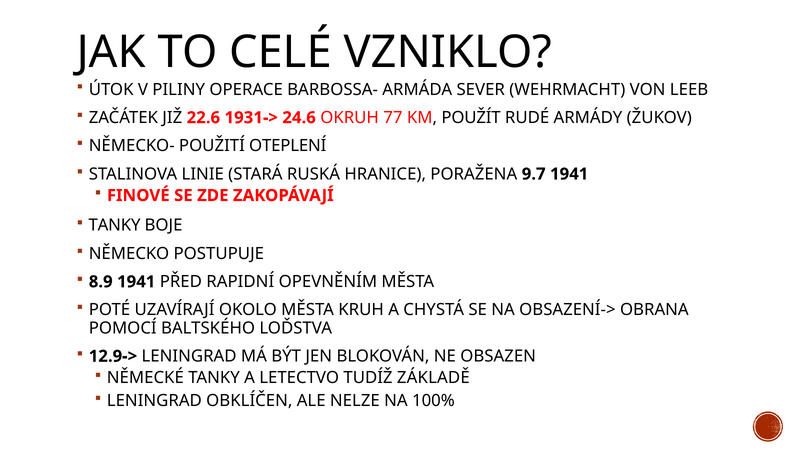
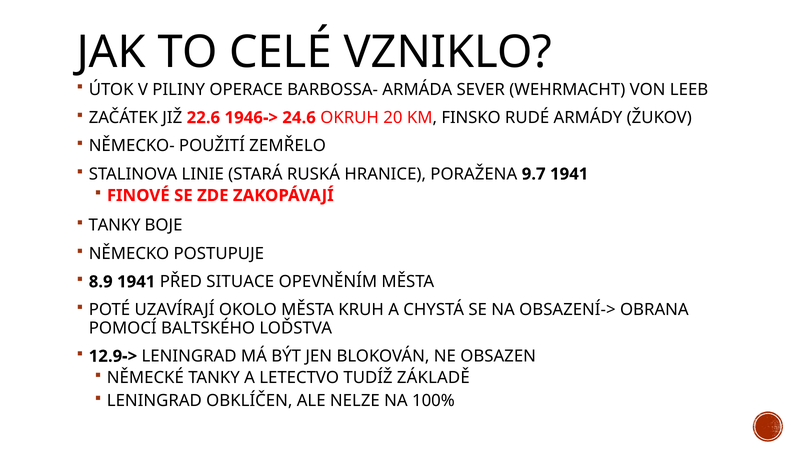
1931->: 1931-> -> 1946->
77: 77 -> 20
POUŽÍT: POUŽÍT -> FINSKO
OTEPLENÍ: OTEPLENÍ -> ZEMŘELO
RAPIDNÍ: RAPIDNÍ -> SITUACE
